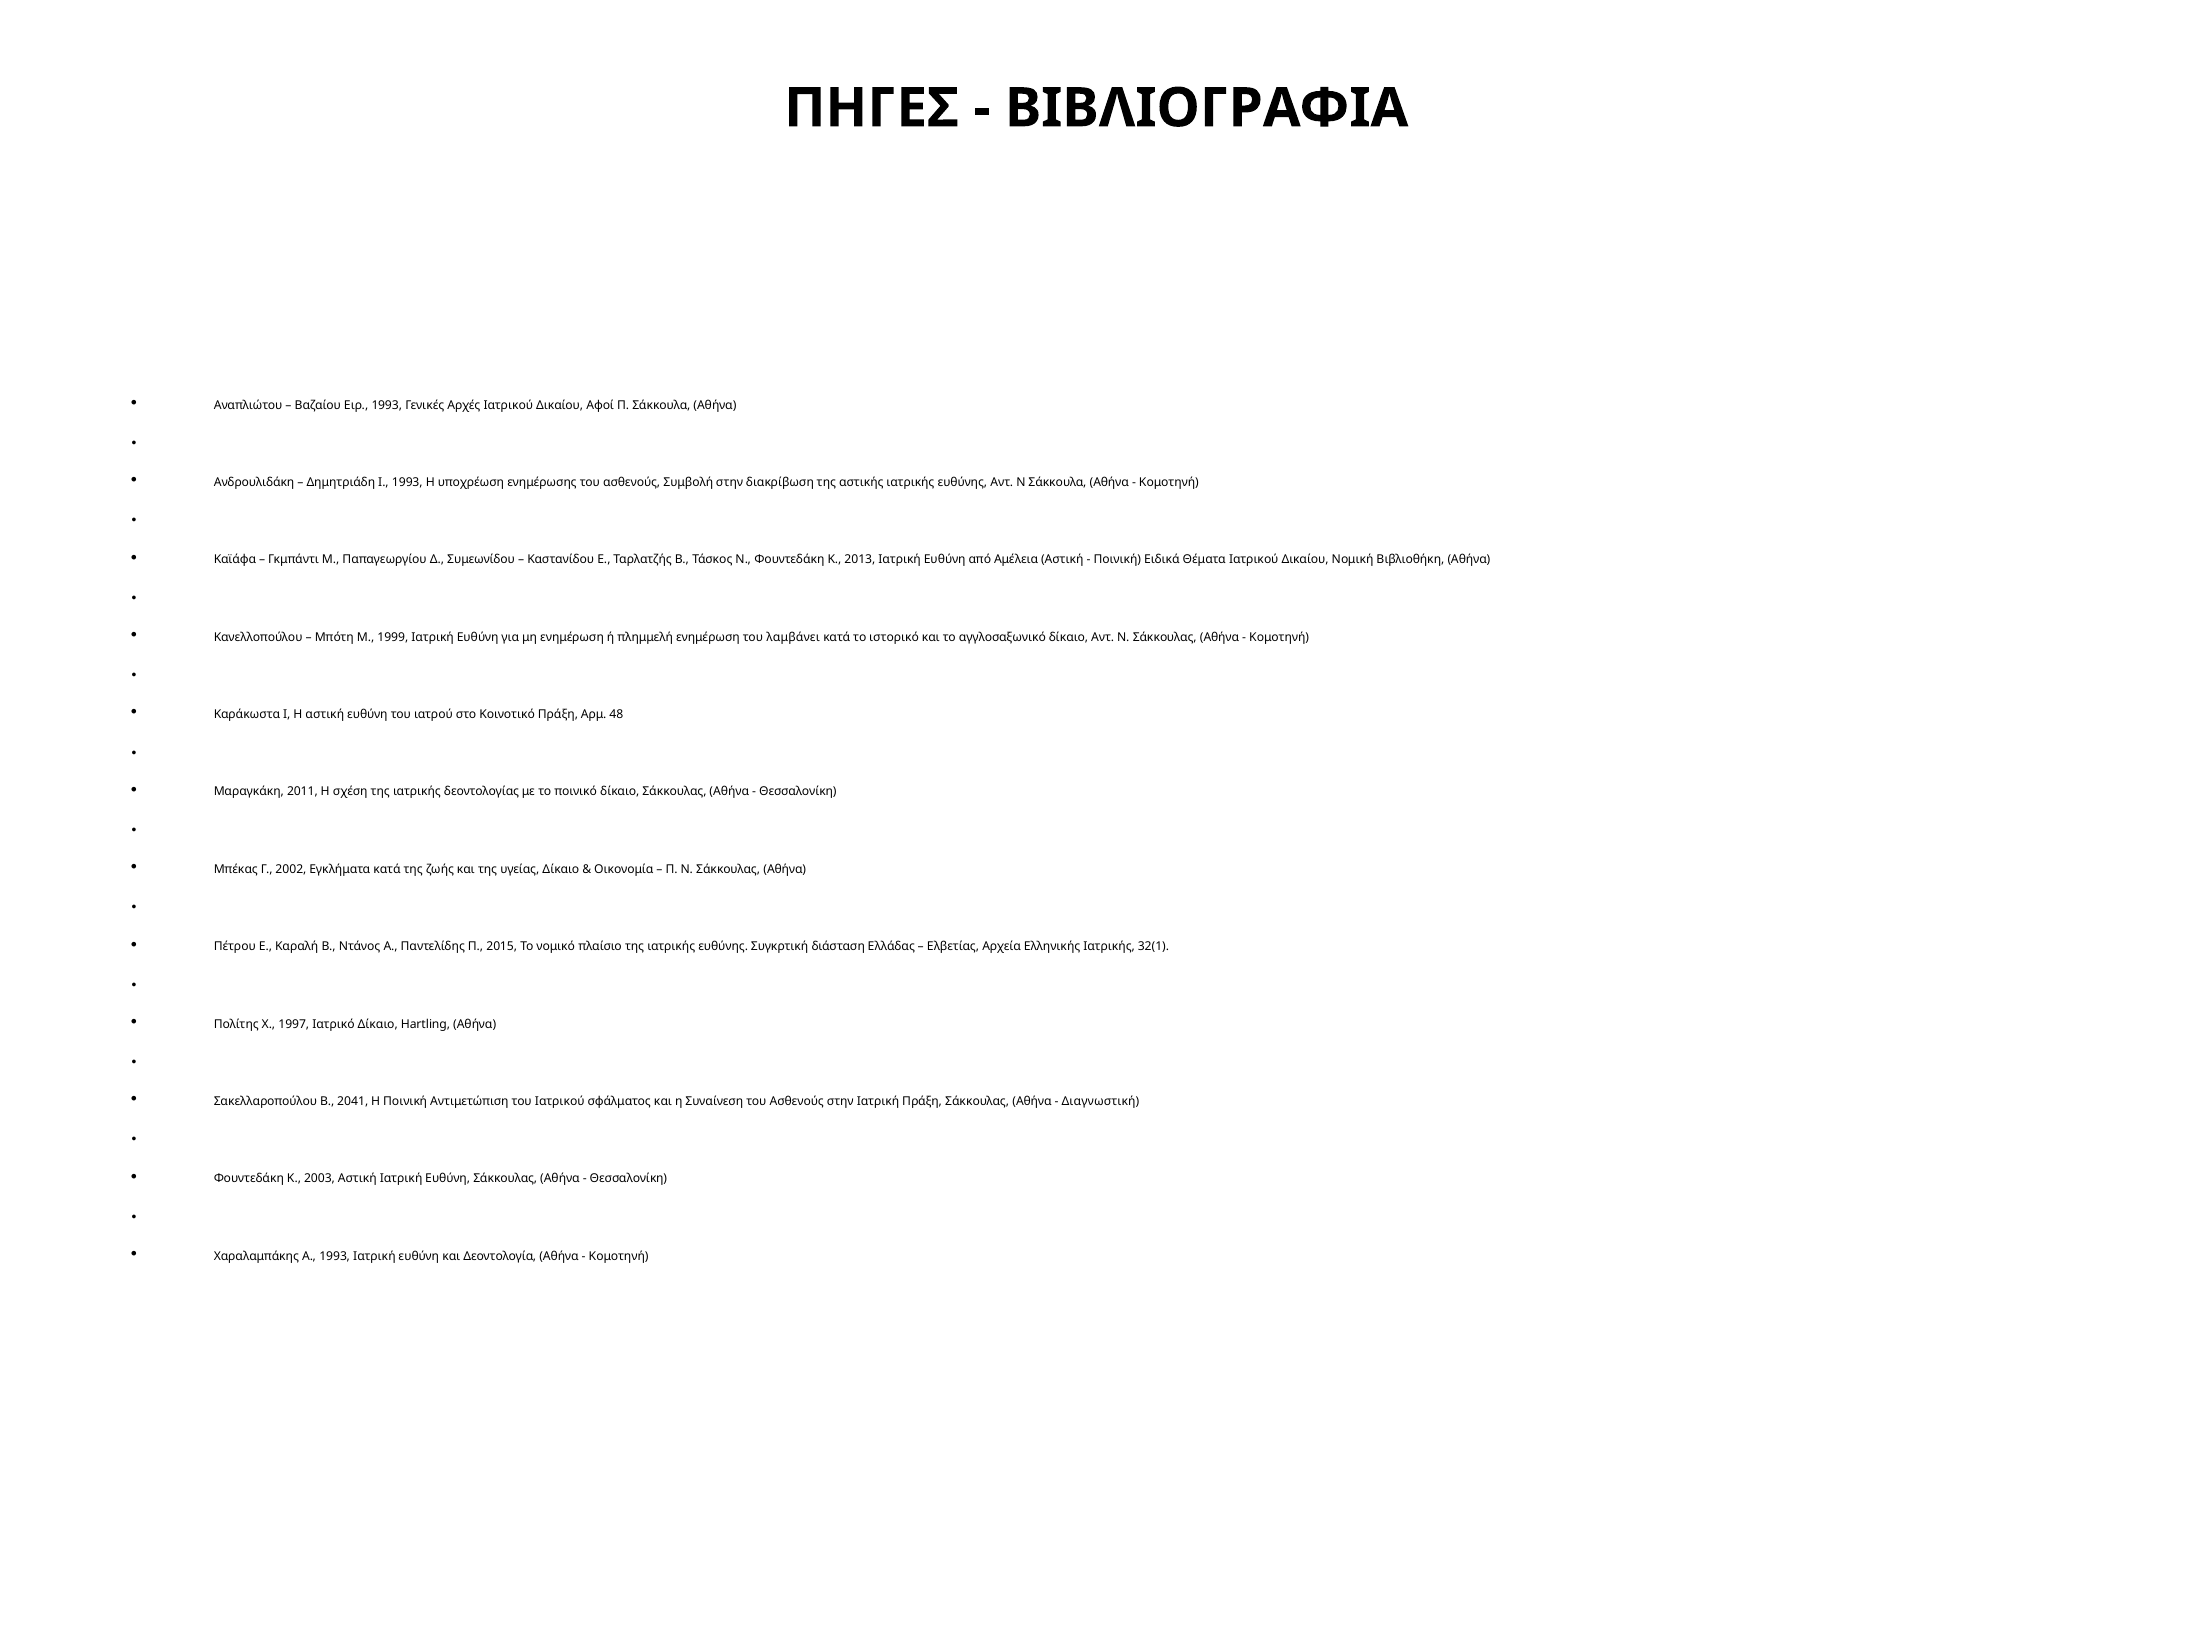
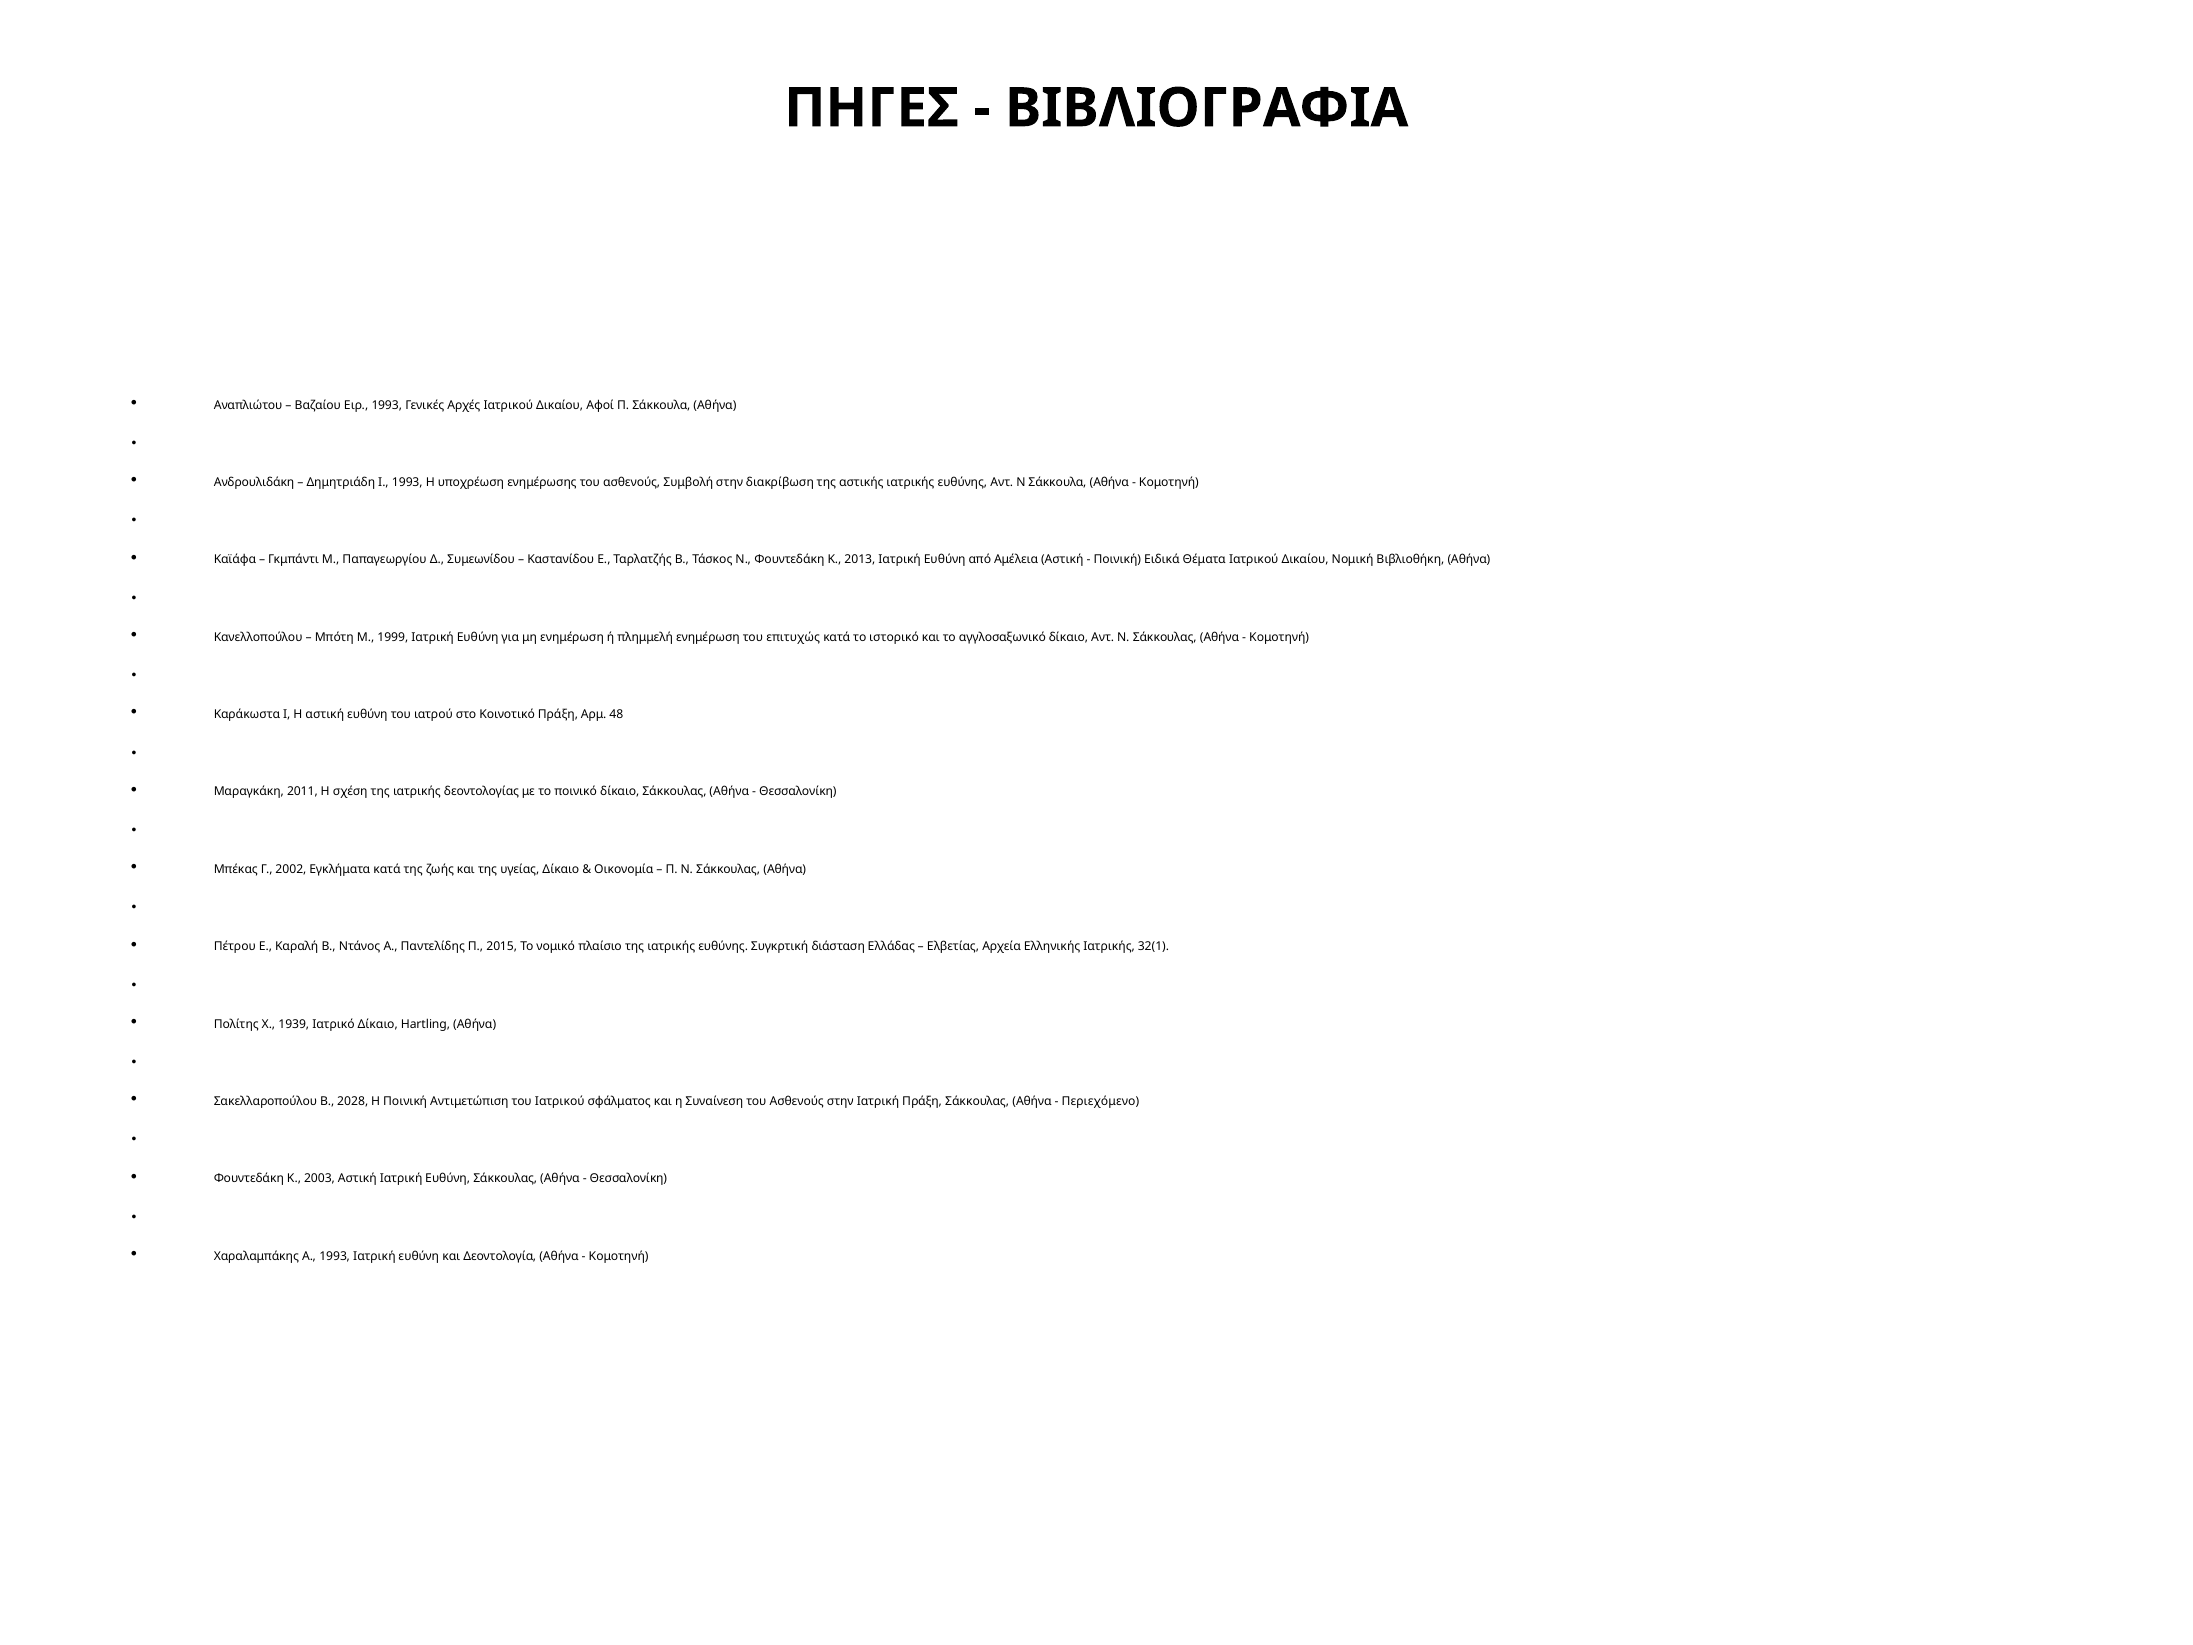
λαμβάνει: λαμβάνει -> επιτυχώς
1997: 1997 -> 1939
2041: 2041 -> 2028
Διαγνωστική: Διαγνωστική -> Περιεχόμενο
